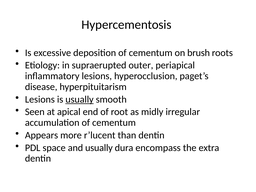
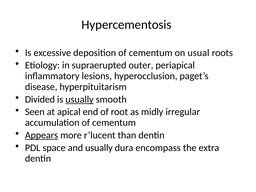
brush: brush -> usual
Lesions at (40, 99): Lesions -> Divided
Appears underline: none -> present
